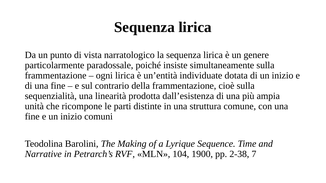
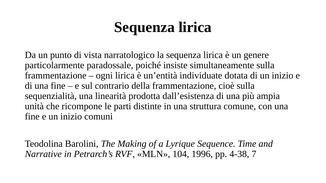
1900: 1900 -> 1996
2-38: 2-38 -> 4-38
